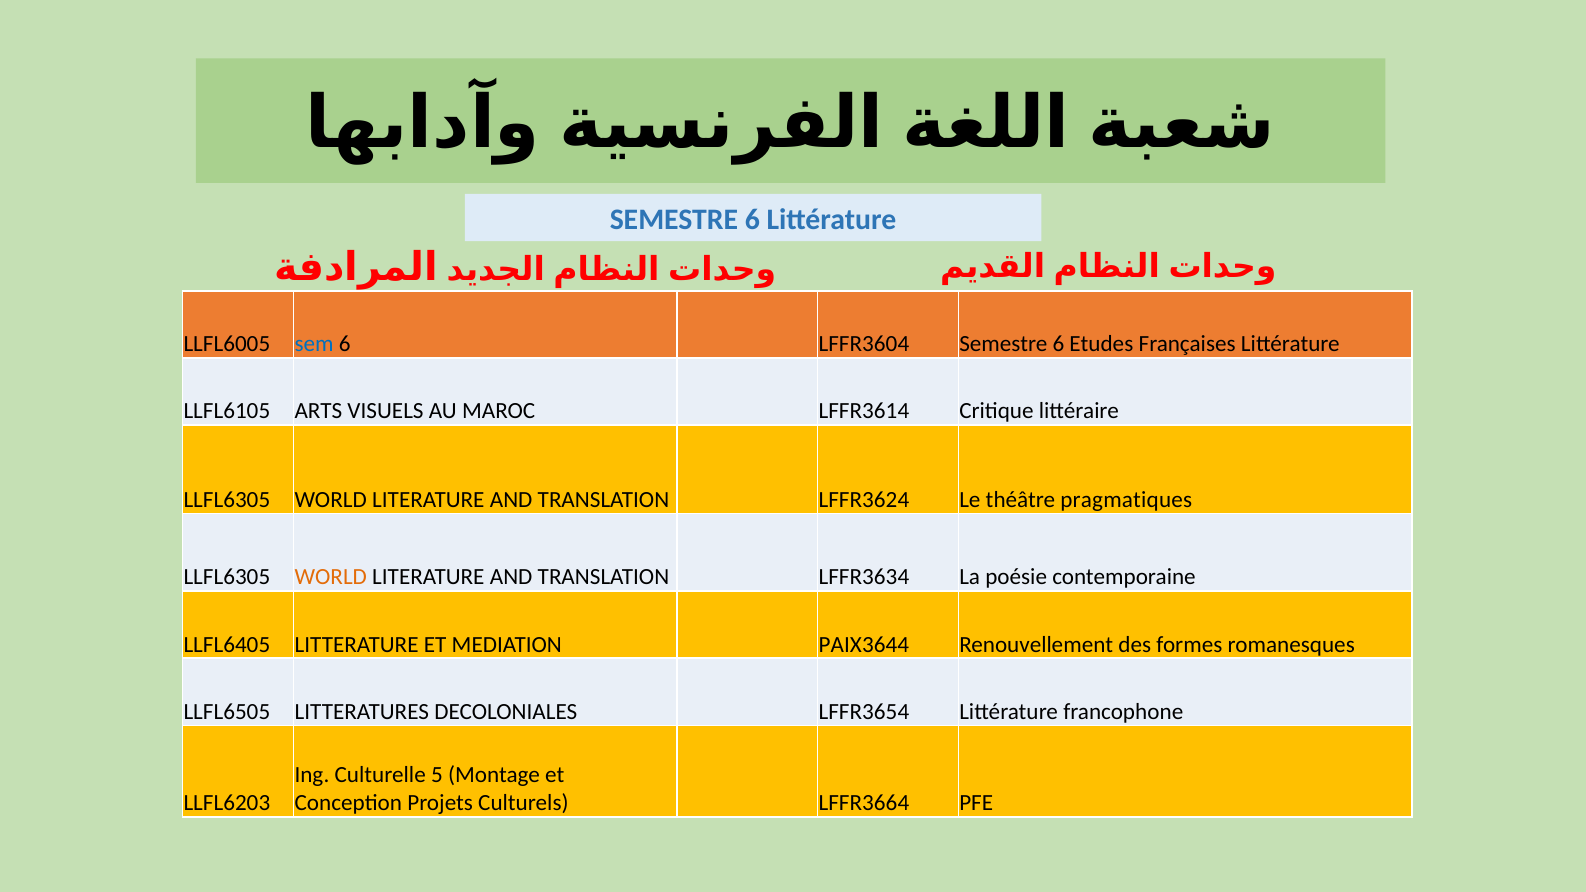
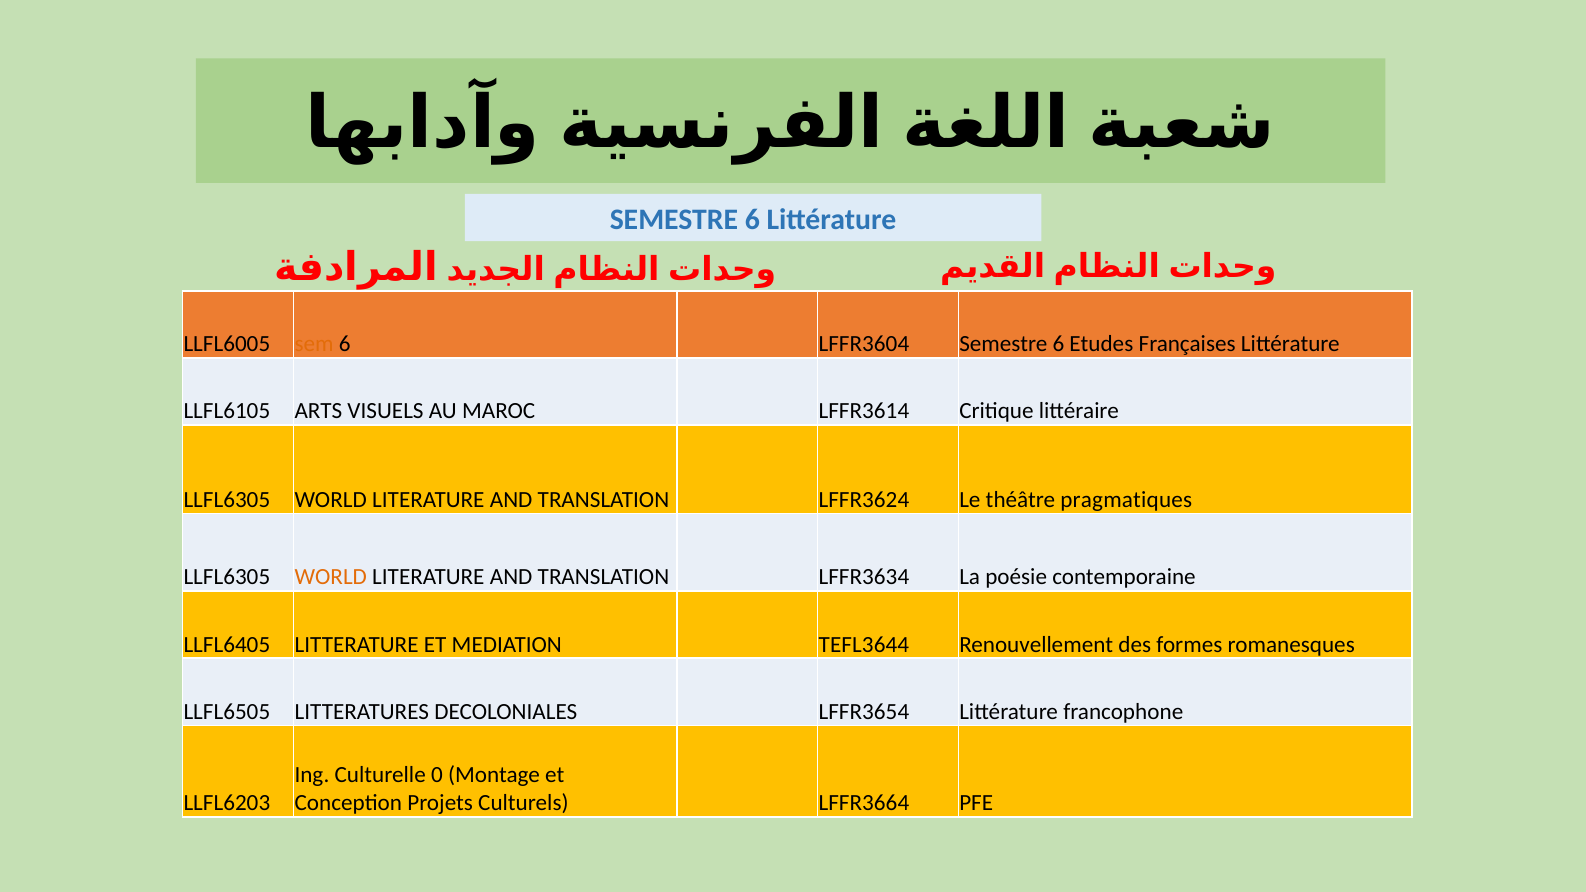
sem colour: blue -> orange
PAIX3644: PAIX3644 -> TEFL3644
5: 5 -> 0
